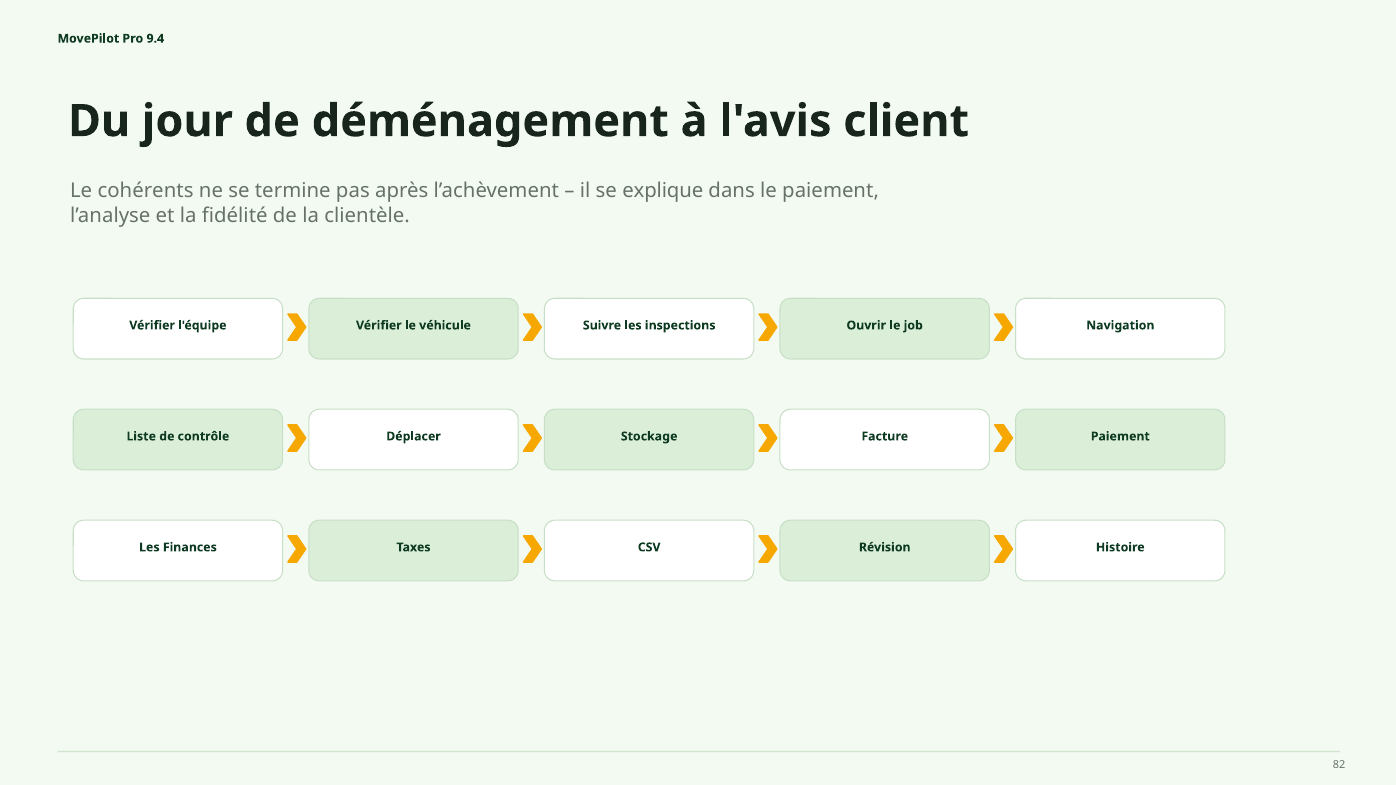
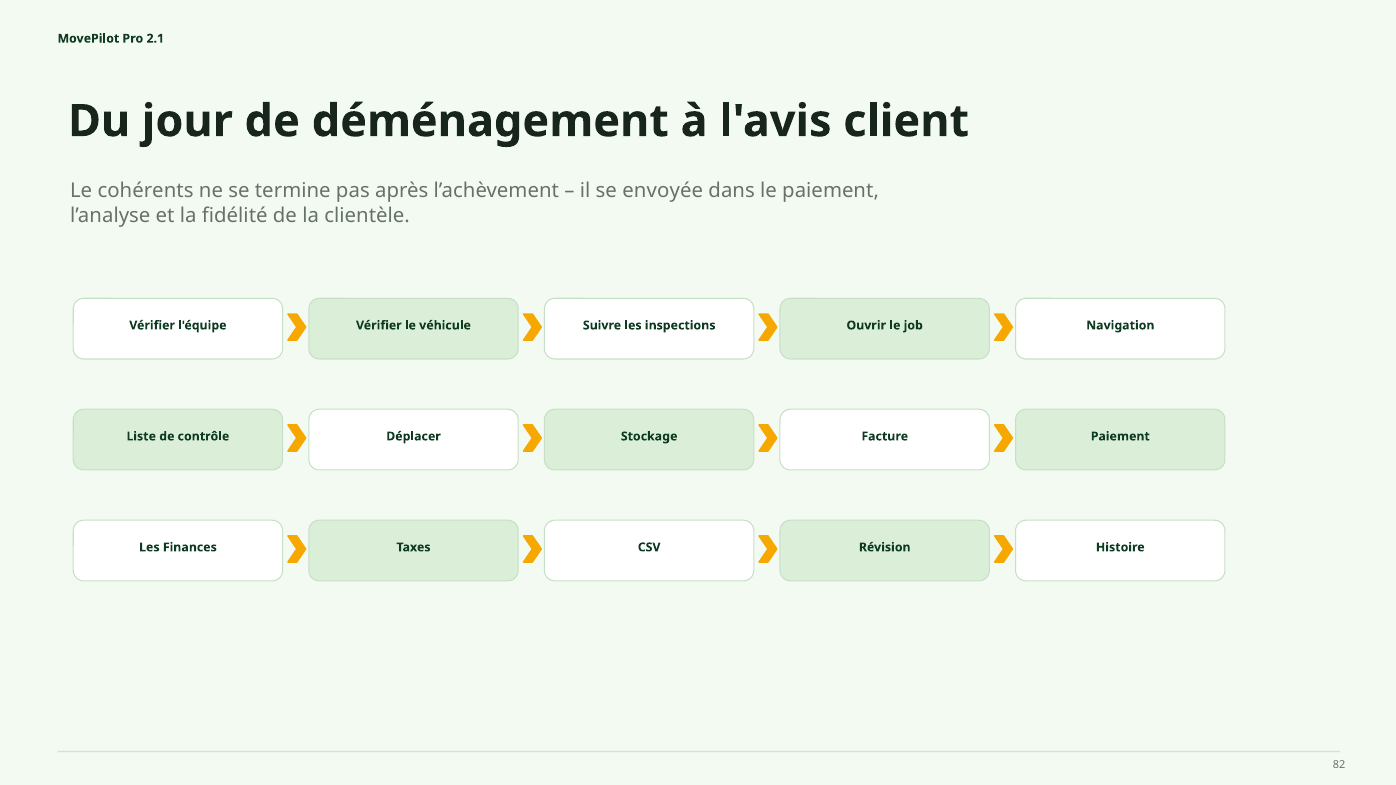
9.4: 9.4 -> 2.1
explique: explique -> envoyée
